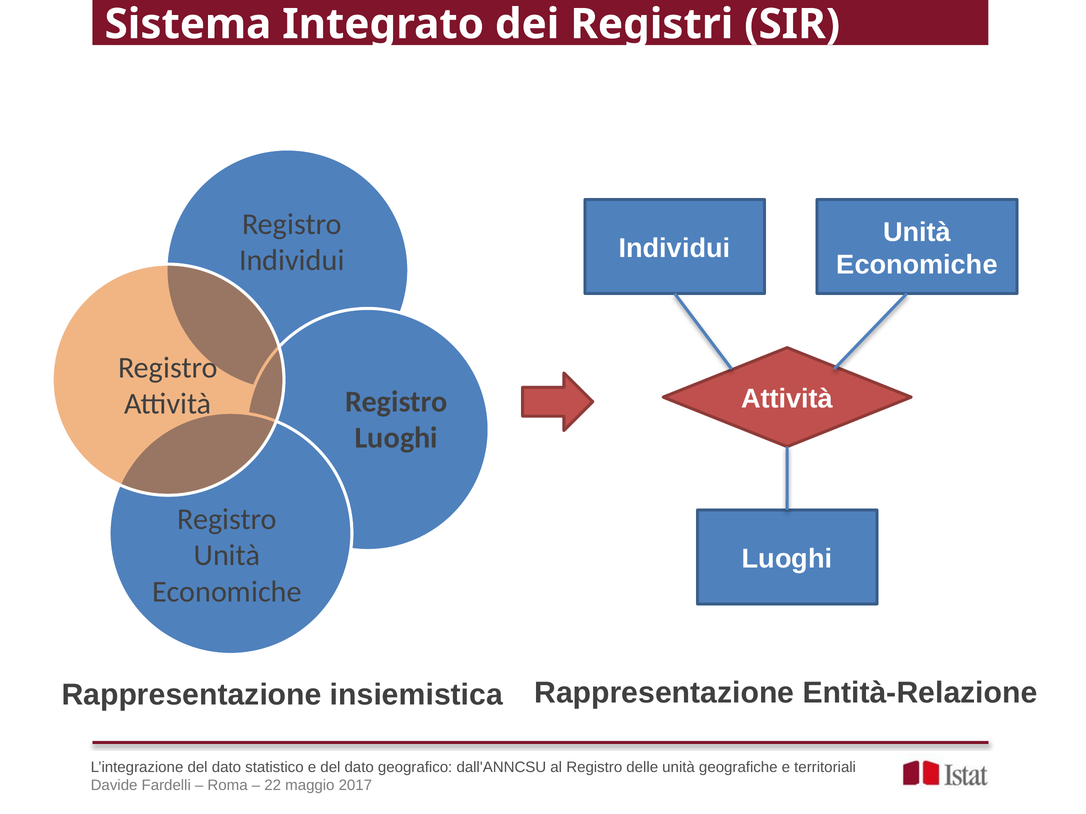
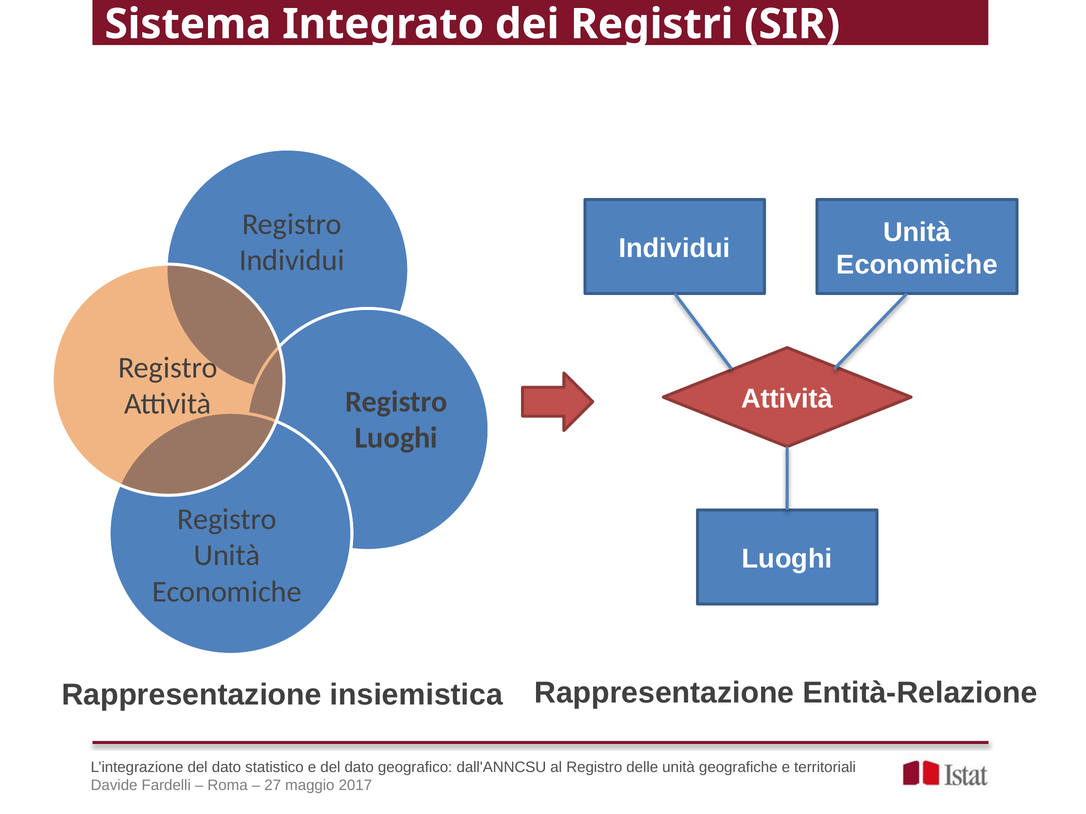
22: 22 -> 27
